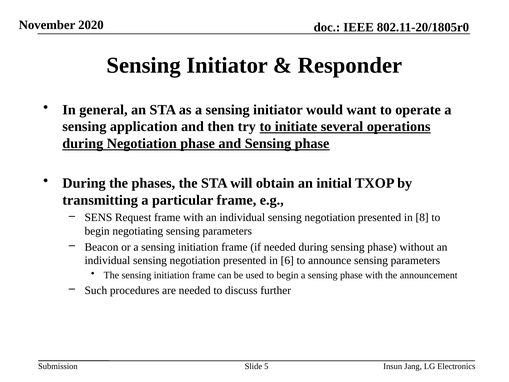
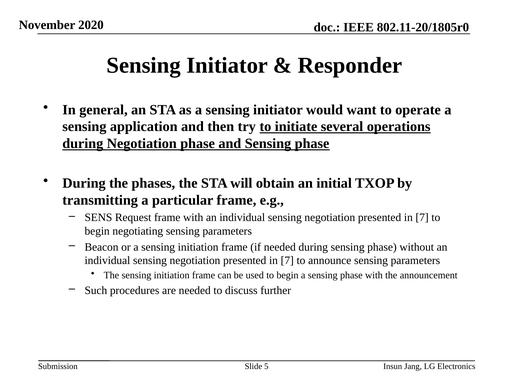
8 at (422, 217): 8 -> 7
6 at (287, 260): 6 -> 7
